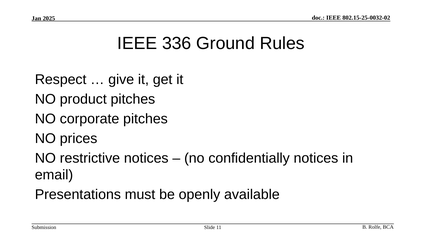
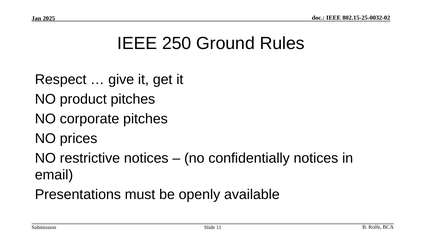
336: 336 -> 250
